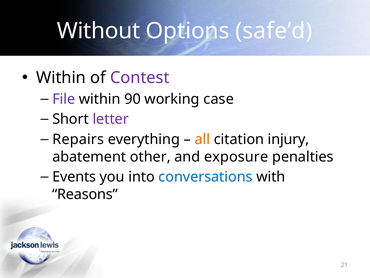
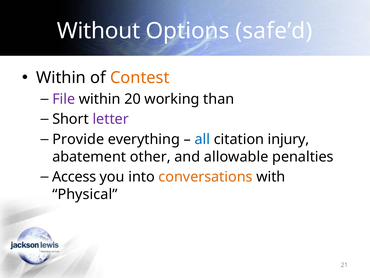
Contest colour: purple -> orange
90: 90 -> 20
case: case -> than
Repairs: Repairs -> Provide
all colour: orange -> blue
exposure: exposure -> allowable
Events: Events -> Access
conversations colour: blue -> orange
Reasons: Reasons -> Physical
